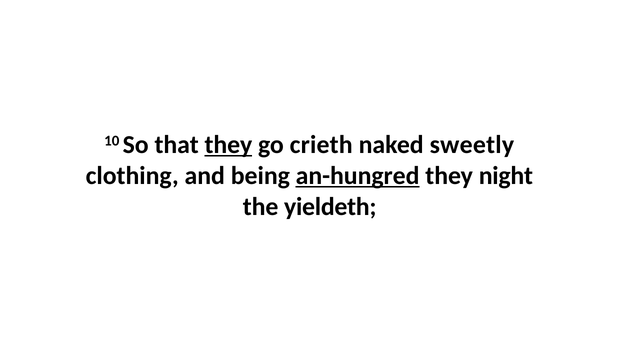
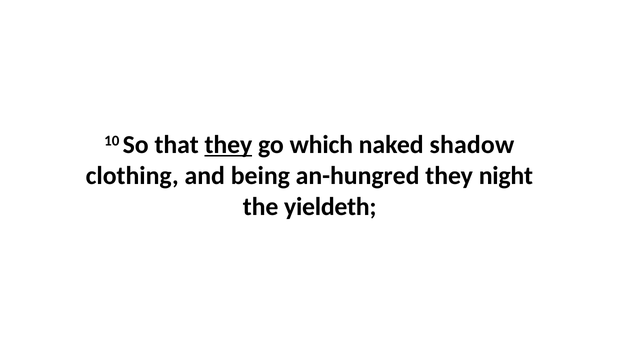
crieth: crieth -> which
sweetly: sweetly -> shadow
an-hungred underline: present -> none
